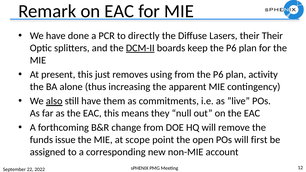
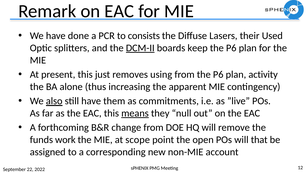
directly: directly -> consists
their Their: Their -> Used
means underline: none -> present
issue: issue -> work
first: first -> that
